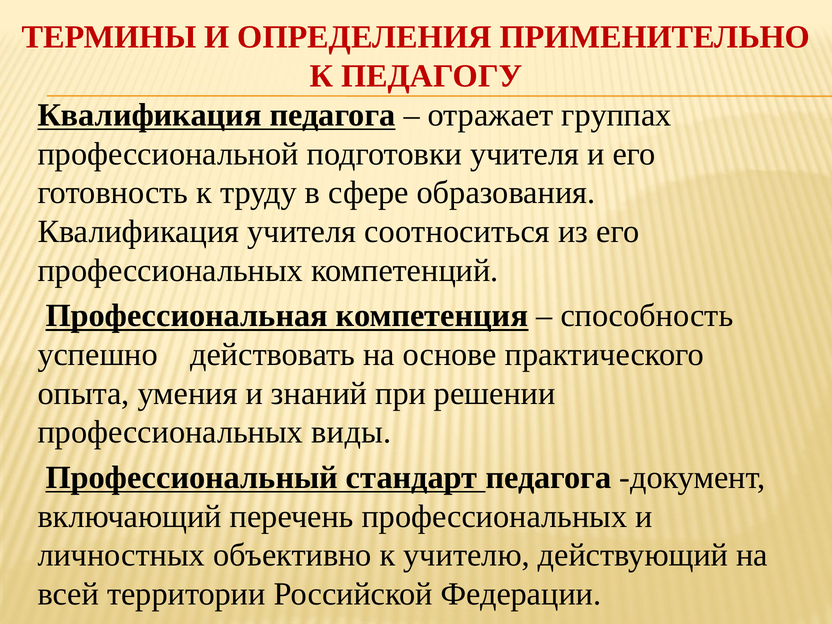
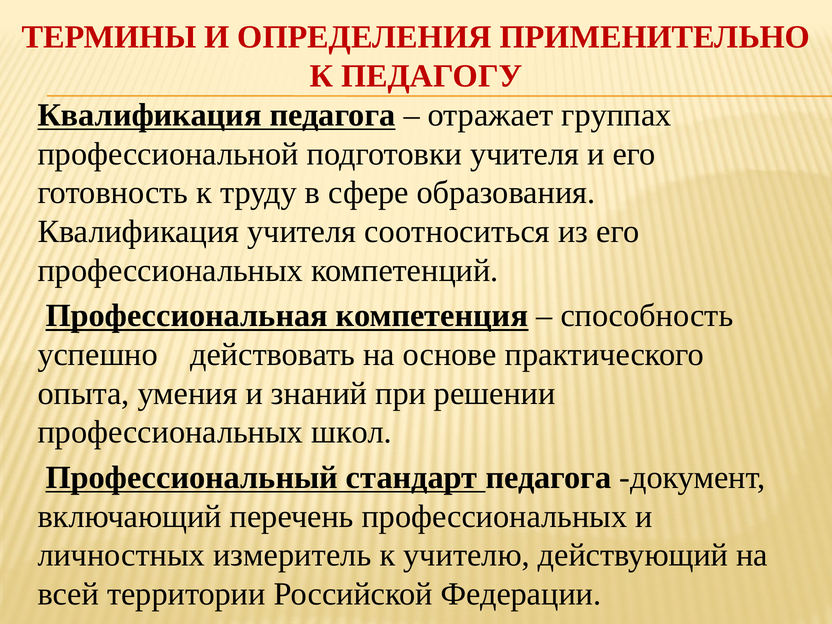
виды: виды -> школ
объективно: объективно -> измеритель
